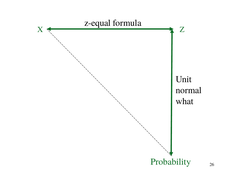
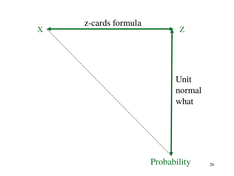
z-equal: z-equal -> z-cards
